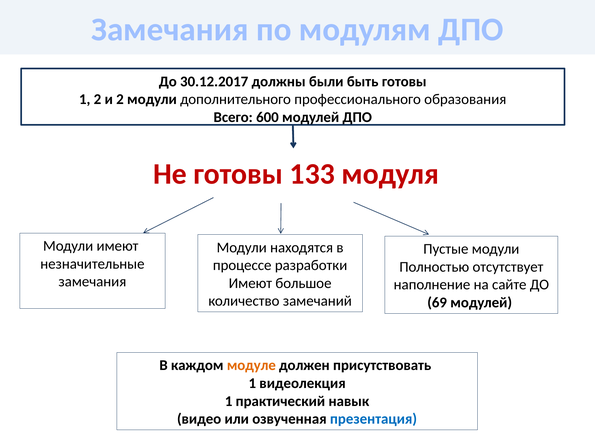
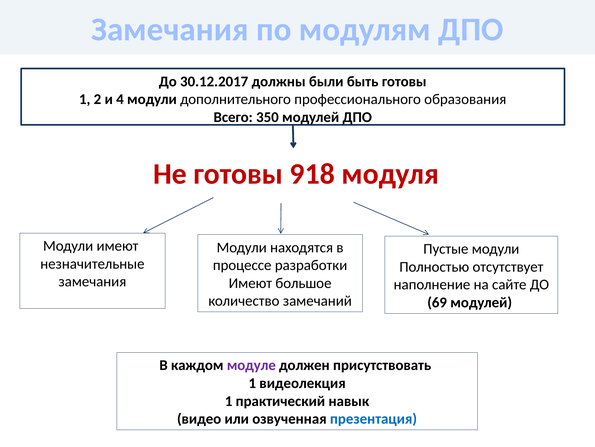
и 2: 2 -> 4
600: 600 -> 350
133: 133 -> 918
модуле colour: orange -> purple
